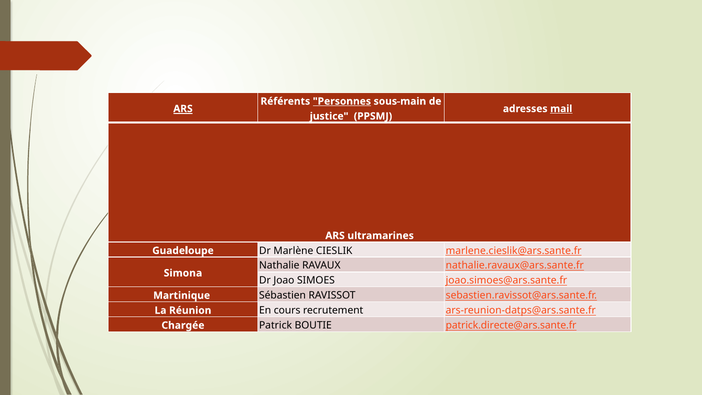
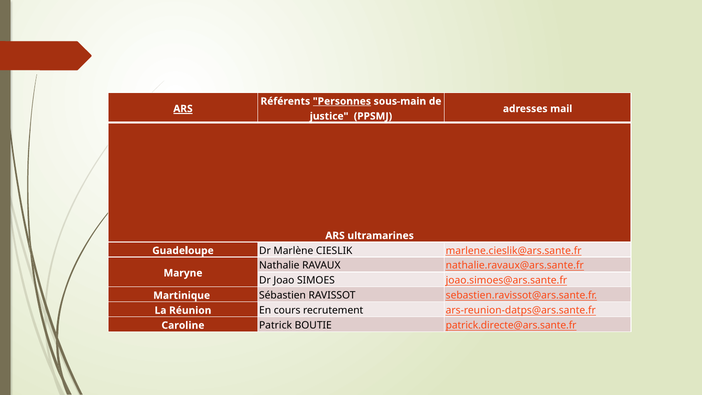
mail underline: present -> none
Simona: Simona -> Maryne
Chargée: Chargée -> Caroline
